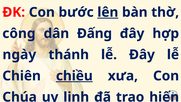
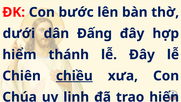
lên underline: present -> none
công: công -> dưới
ngày: ngày -> hiểm
